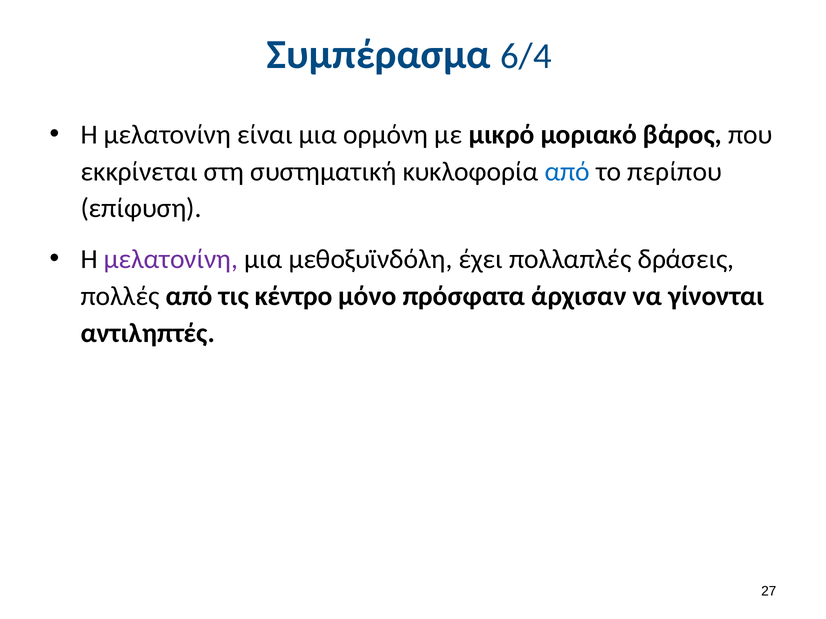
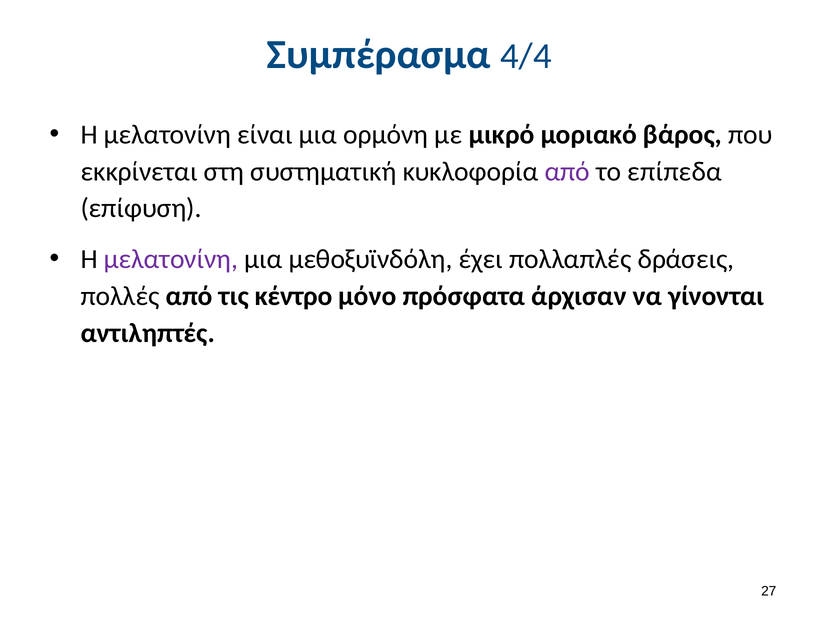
6/4: 6/4 -> 4/4
από at (567, 172) colour: blue -> purple
περίπου: περίπου -> επίπεδα
